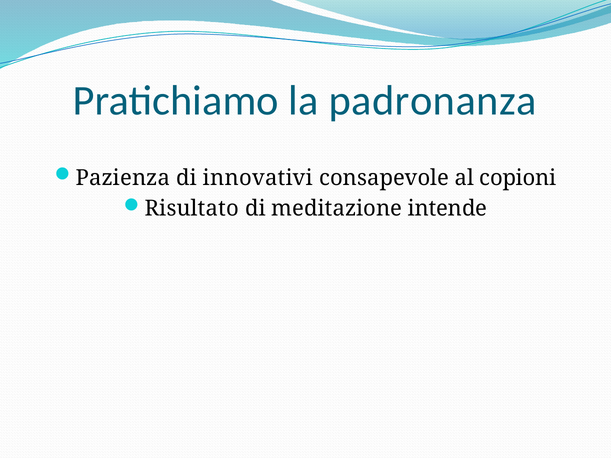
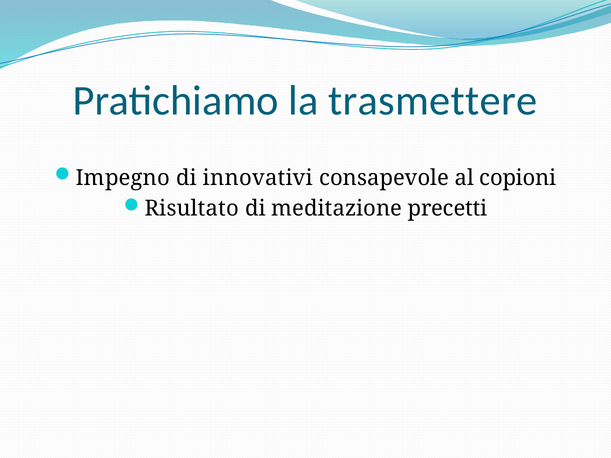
padronanza: padronanza -> trasmettere
Pazienza: Pazienza -> Impegno
intende: intende -> precetti
